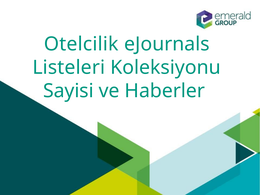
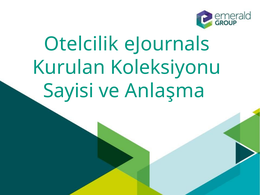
Listeleri: Listeleri -> Kurulan
Haberler: Haberler -> Anlaşma
